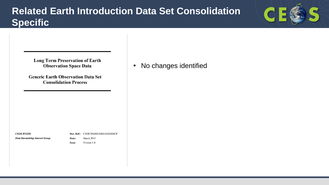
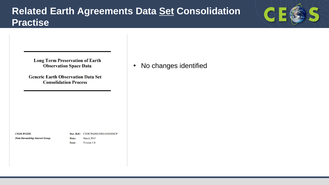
Introduction: Introduction -> Agreements
Set underline: none -> present
Specific: Specific -> Practise
